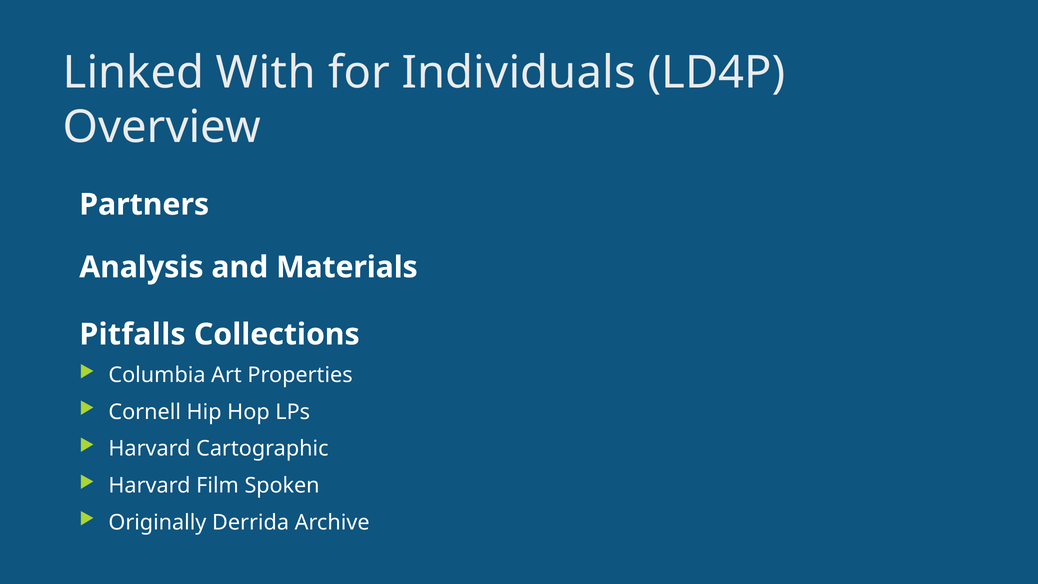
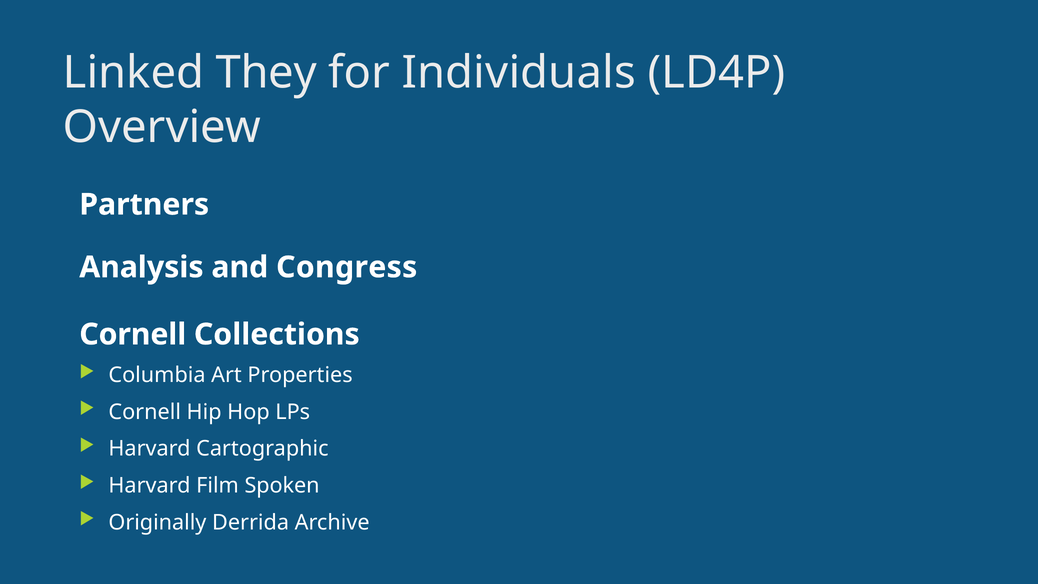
With: With -> They
Materials: Materials -> Congress
Pitfalls at (133, 334): Pitfalls -> Cornell
